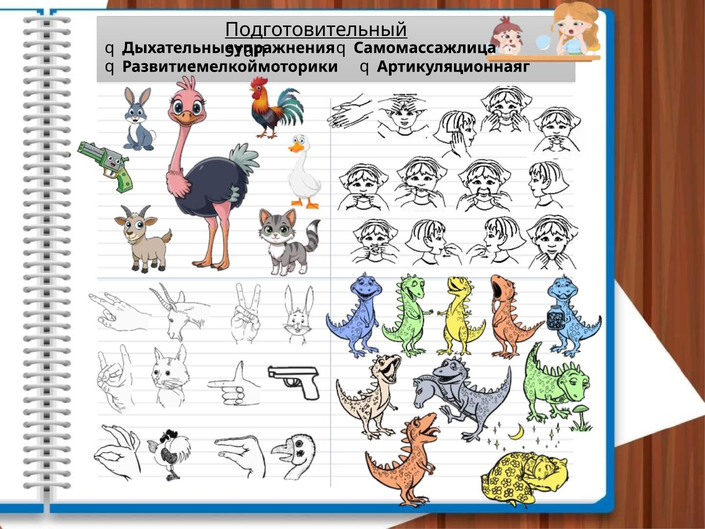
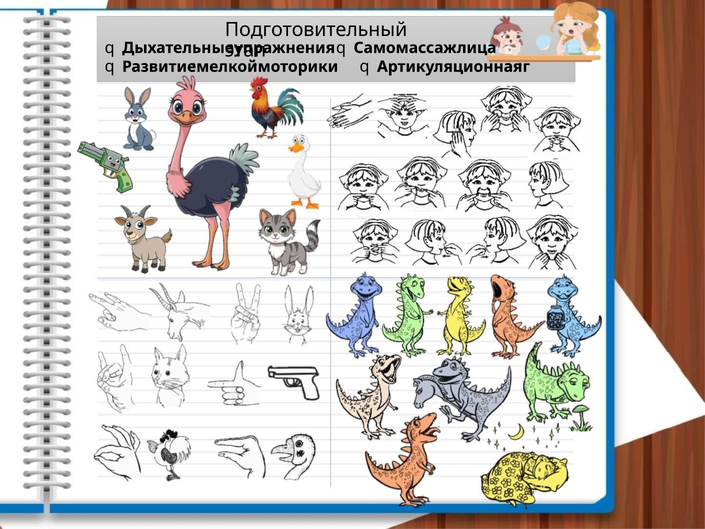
Подготовительный underline: present -> none
